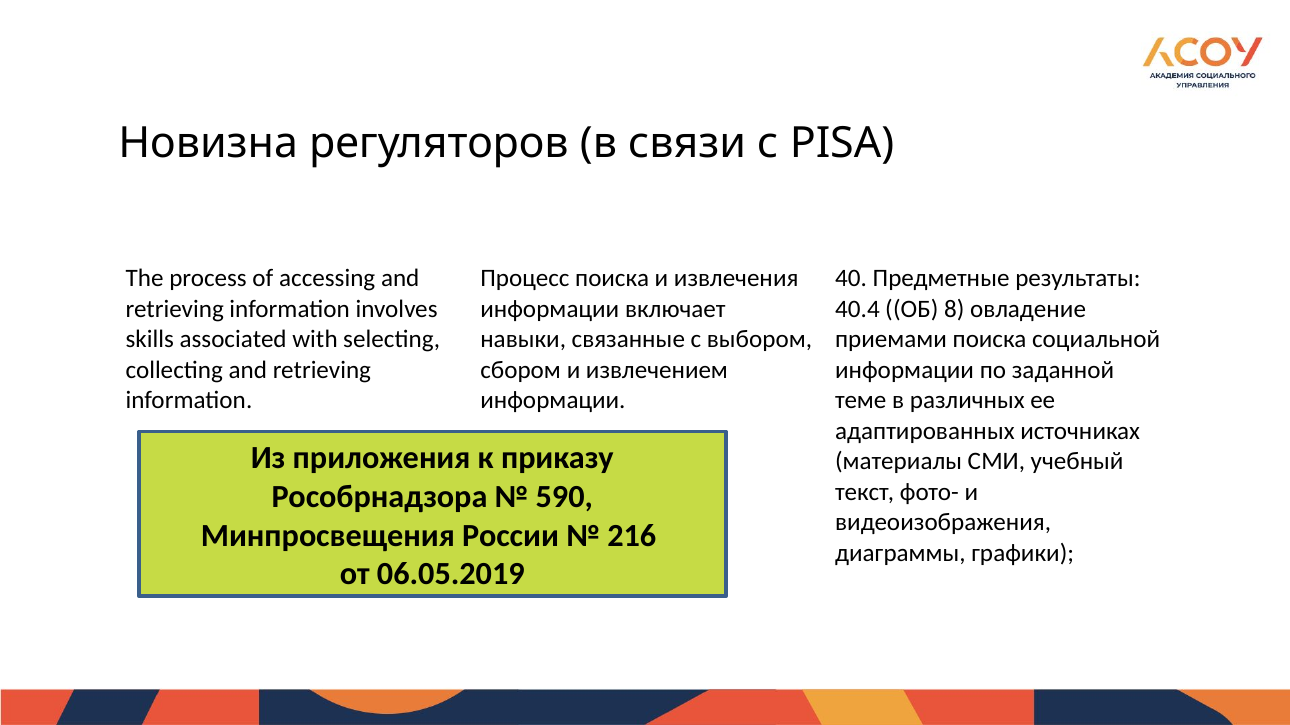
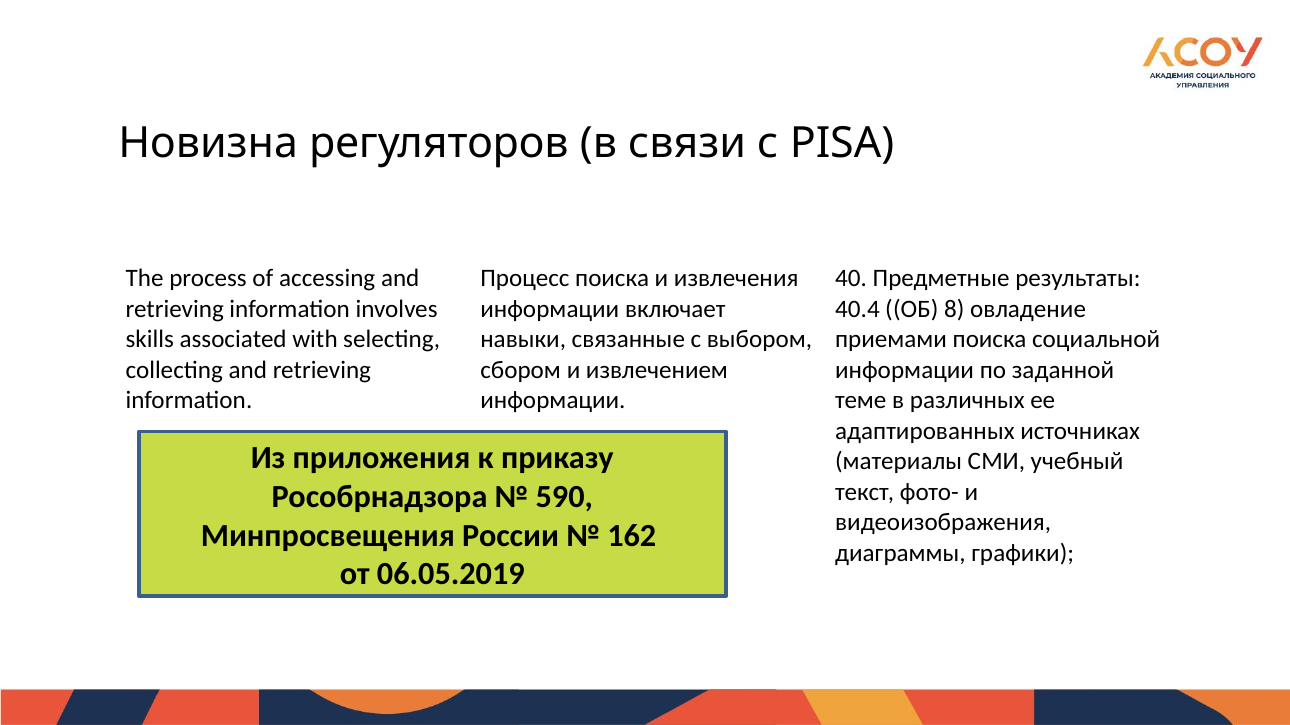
216: 216 -> 162
